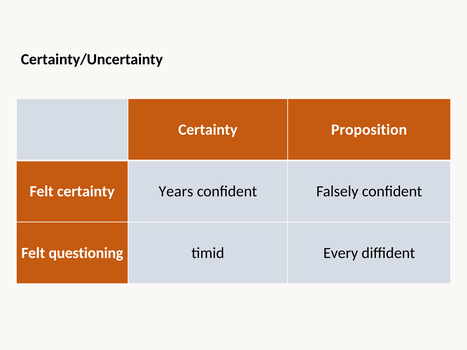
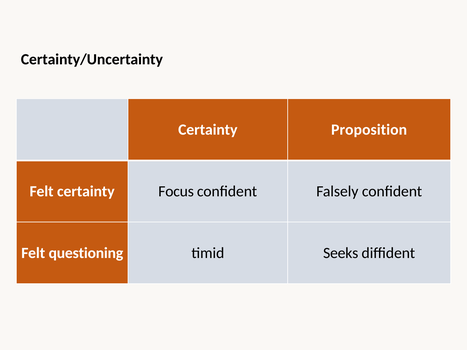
Years: Years -> Focus
Every: Every -> Seeks
